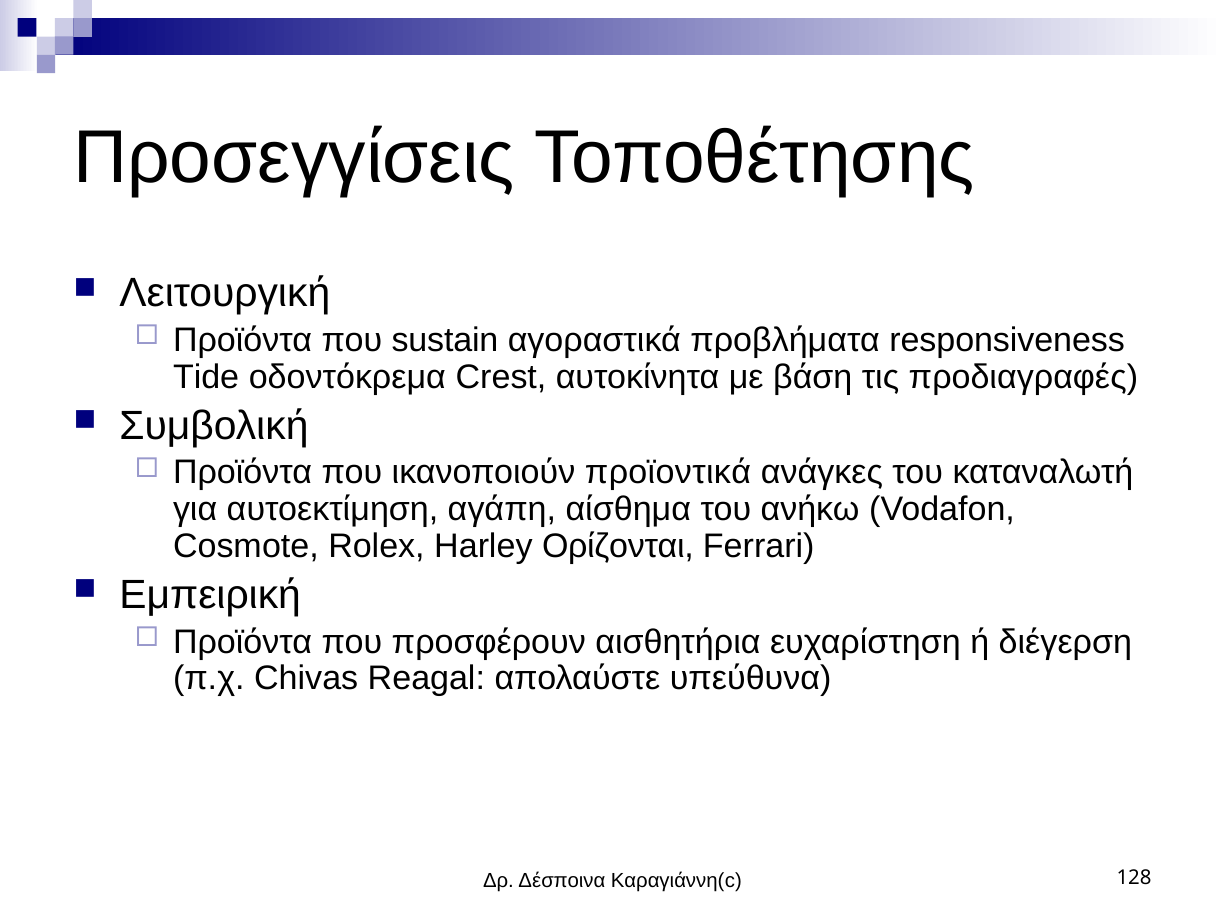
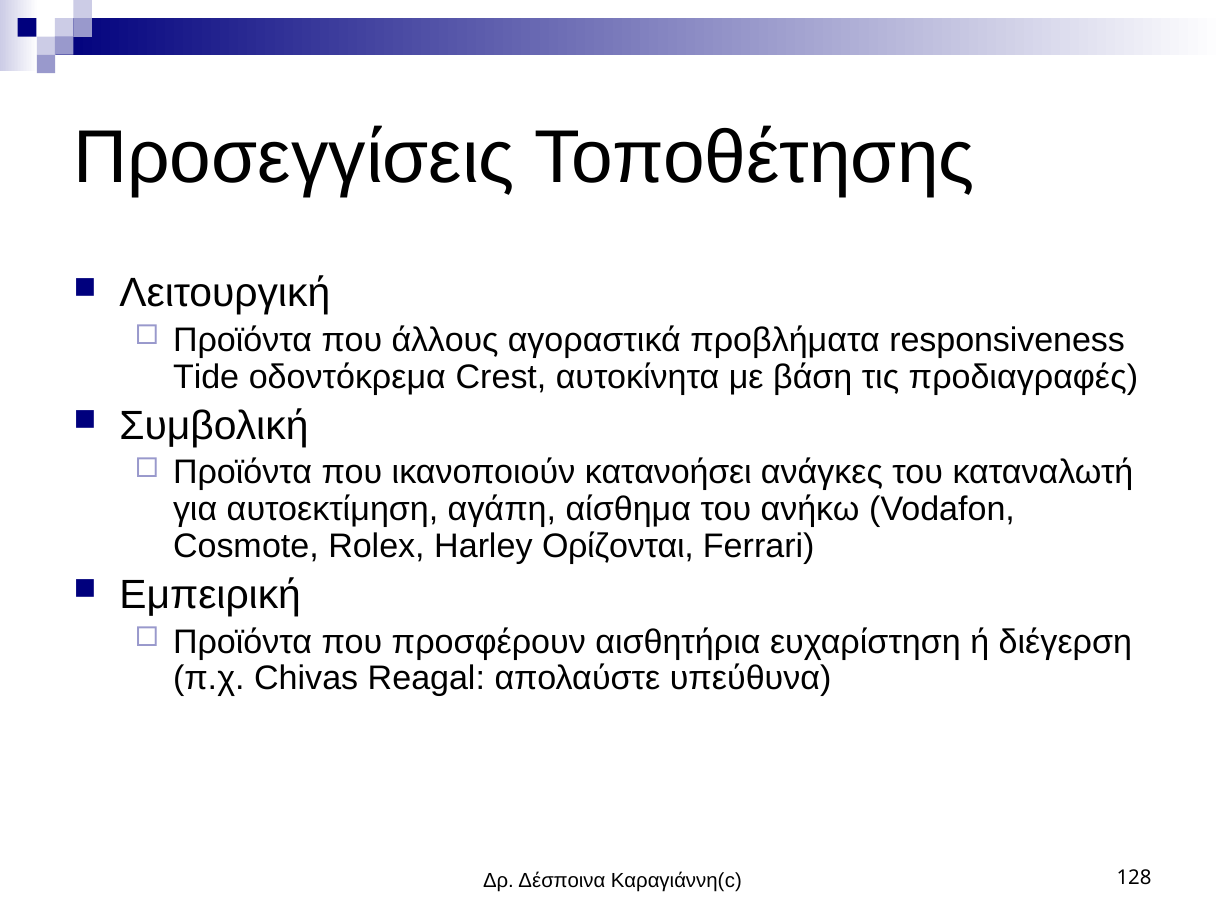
sustain: sustain -> άλλους
προϊοντικά: προϊοντικά -> κατανοήσει
